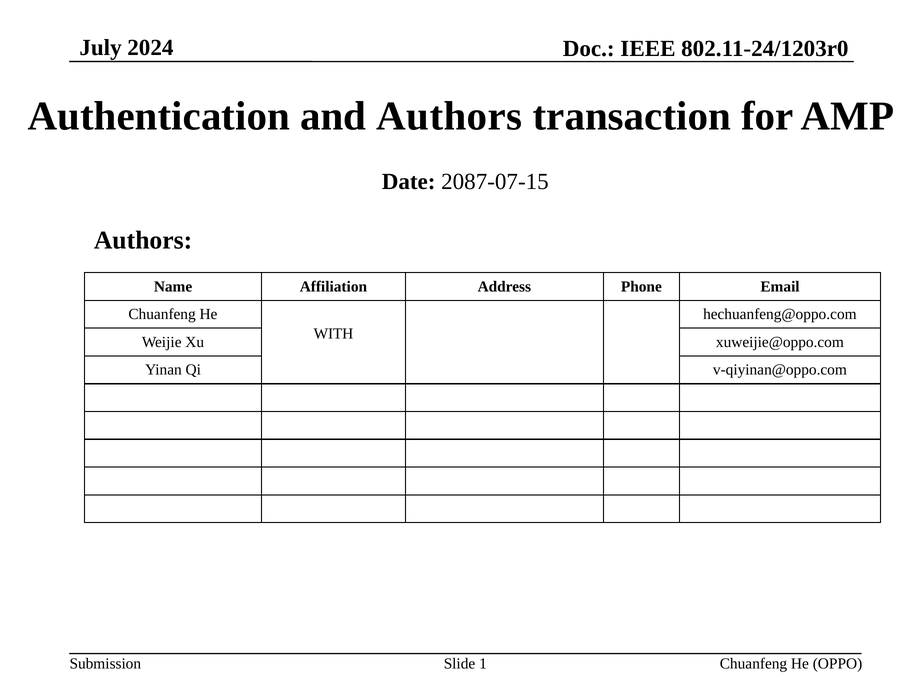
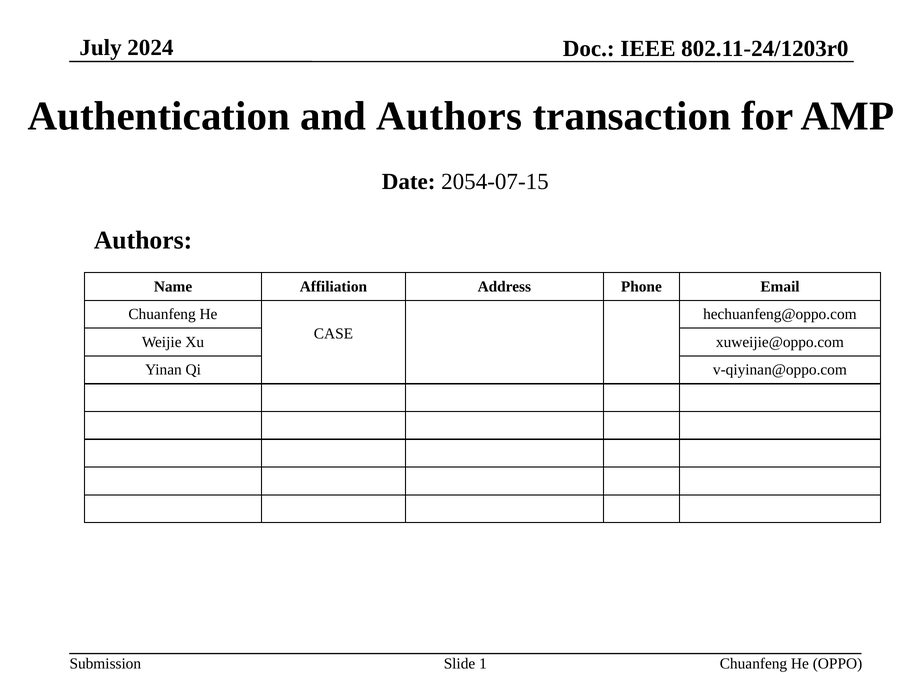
2087-07-15: 2087-07-15 -> 2054-07-15
WITH: WITH -> CASE
